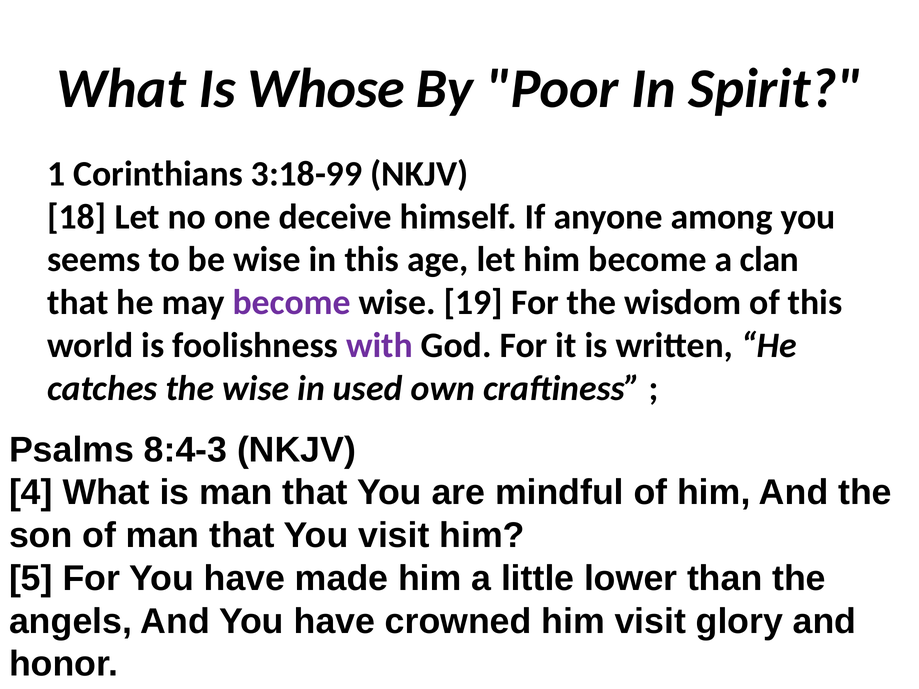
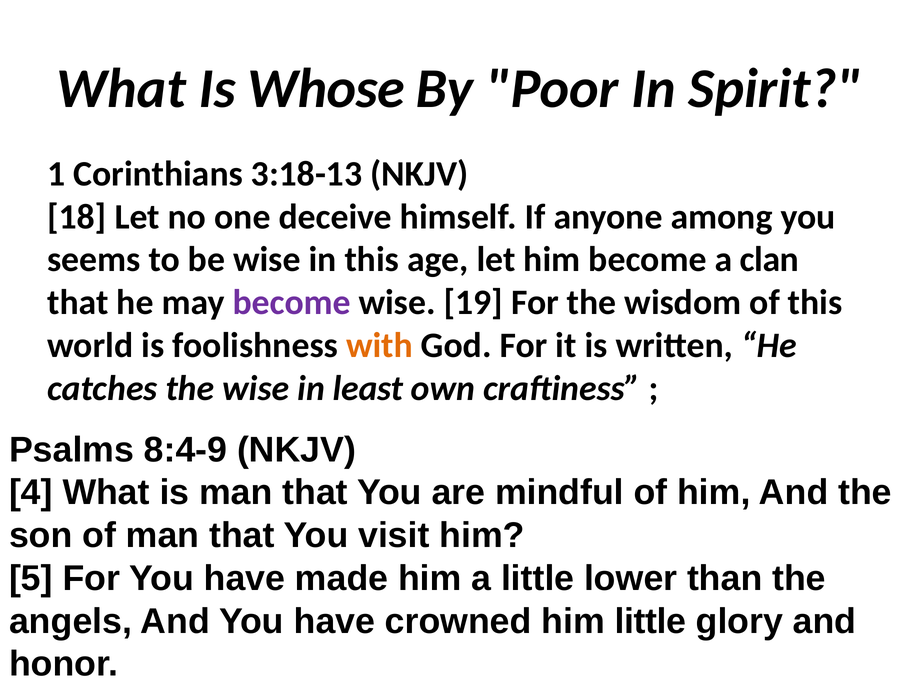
3:18-99: 3:18-99 -> 3:18-13
with colour: purple -> orange
used: used -> least
8:4-3: 8:4-3 -> 8:4-9
him visit: visit -> little
